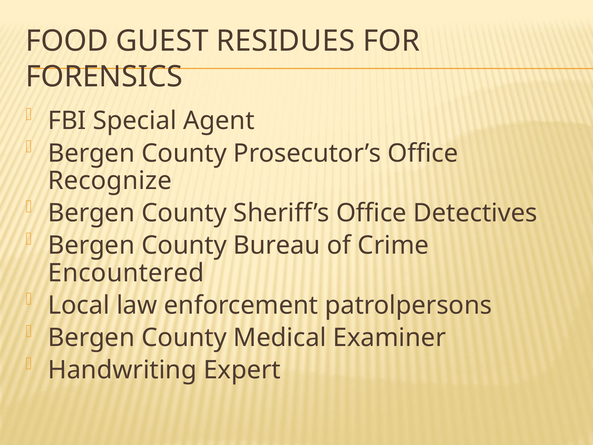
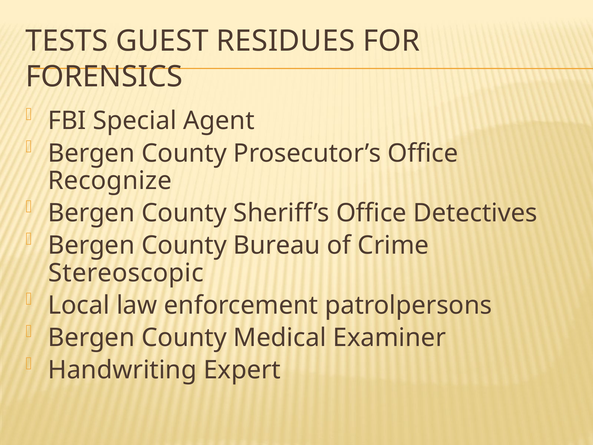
FOOD: FOOD -> TESTS
Encountered: Encountered -> Stereoscopic
